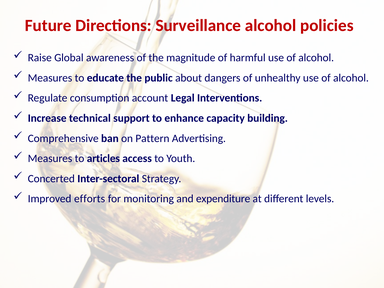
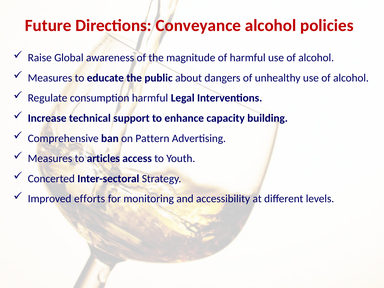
Surveillance: Surveillance -> Conveyance
consumption account: account -> harmful
expenditure: expenditure -> accessibility
